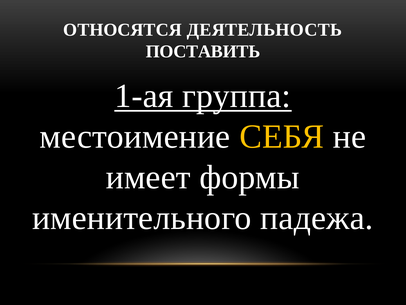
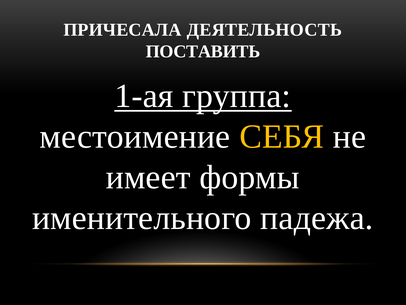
ОТНОСЯТСЯ: ОТНОСЯТСЯ -> ПРИЧЕСАЛА
